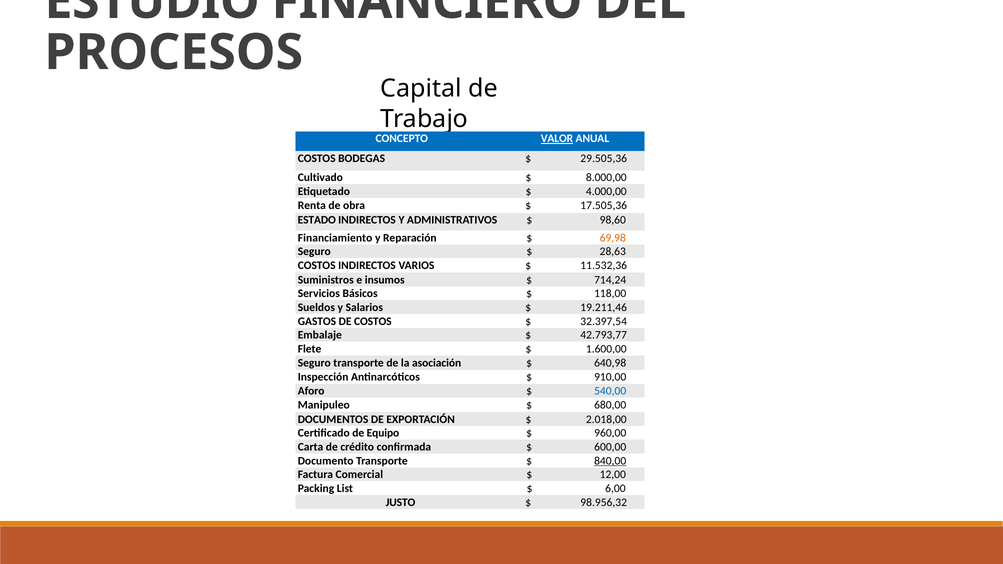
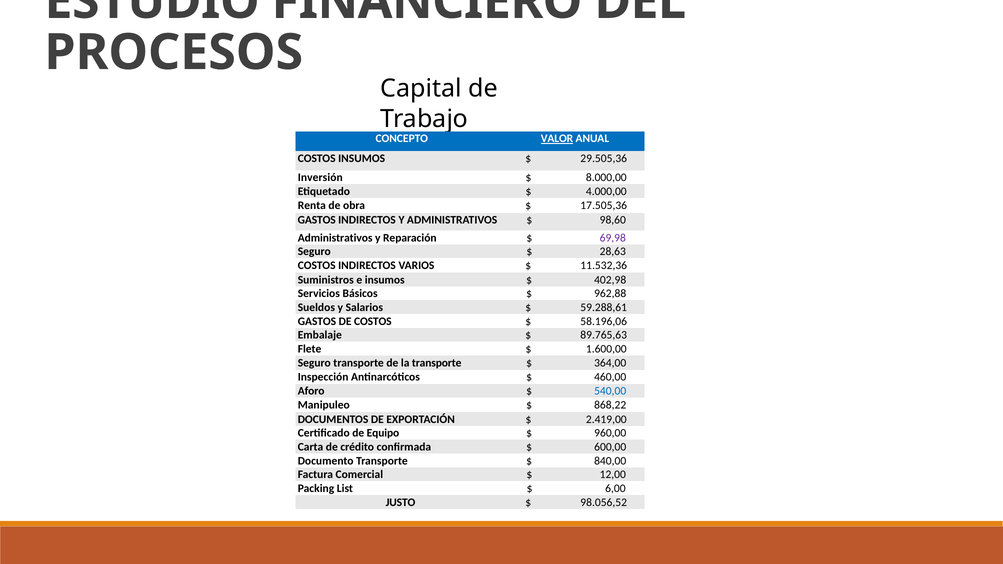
COSTOS BODEGAS: BODEGAS -> INSUMOS
Cultivado: Cultivado -> Inversión
ESTADO at (317, 220): ESTADO -> GASTOS
Financiamiento at (335, 238): Financiamiento -> Administrativos
69,98 colour: orange -> purple
714,24: 714,24 -> 402,98
118,00: 118,00 -> 962,88
19.211,46: 19.211,46 -> 59.288,61
32.397,54: 32.397,54 -> 58.196,06
42.793,77: 42.793,77 -> 89.765,63
la asociación: asociación -> transporte
640,98: 640,98 -> 364,00
910,00: 910,00 -> 460,00
680,00: 680,00 -> 868,22
2.018,00: 2.018,00 -> 2.419,00
840,00 underline: present -> none
98.956,32: 98.956,32 -> 98.056,52
